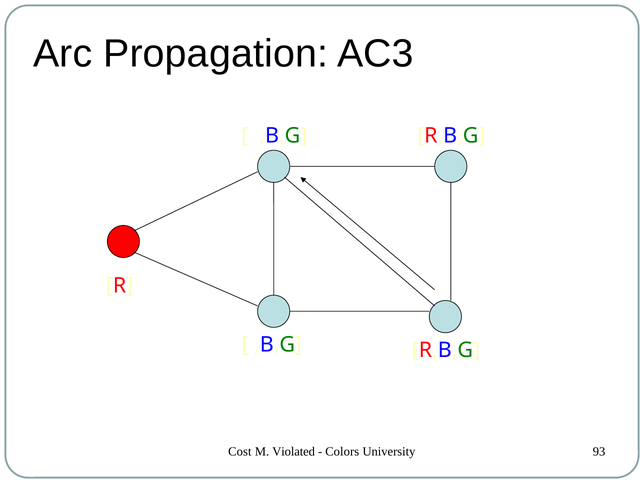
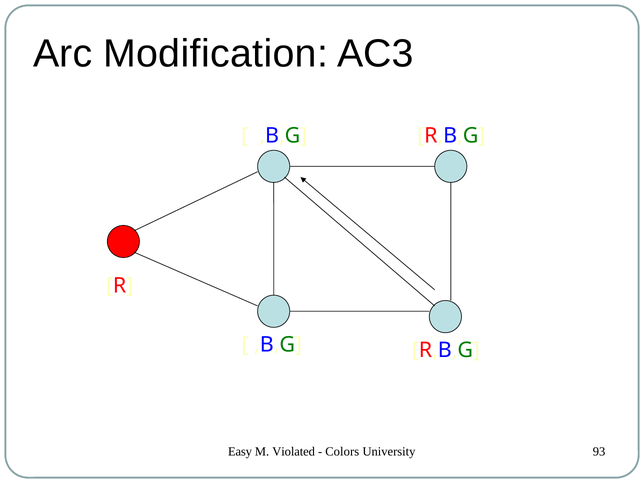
Propagation: Propagation -> Modification
Cost: Cost -> Easy
